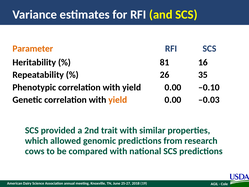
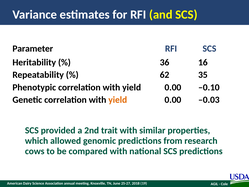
Parameter colour: orange -> black
81: 81 -> 36
26: 26 -> 62
